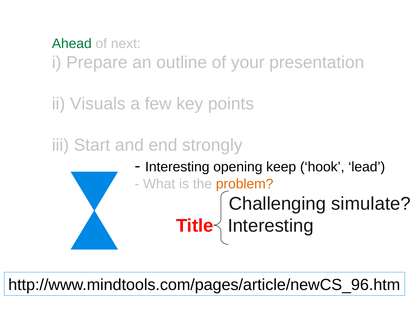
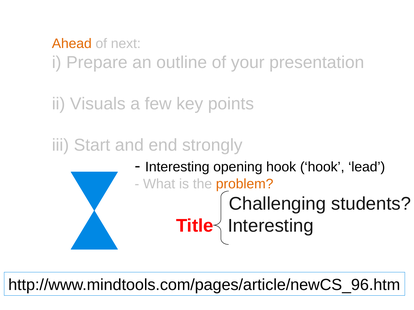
Ahead colour: green -> orange
opening keep: keep -> hook
simulate: simulate -> students
